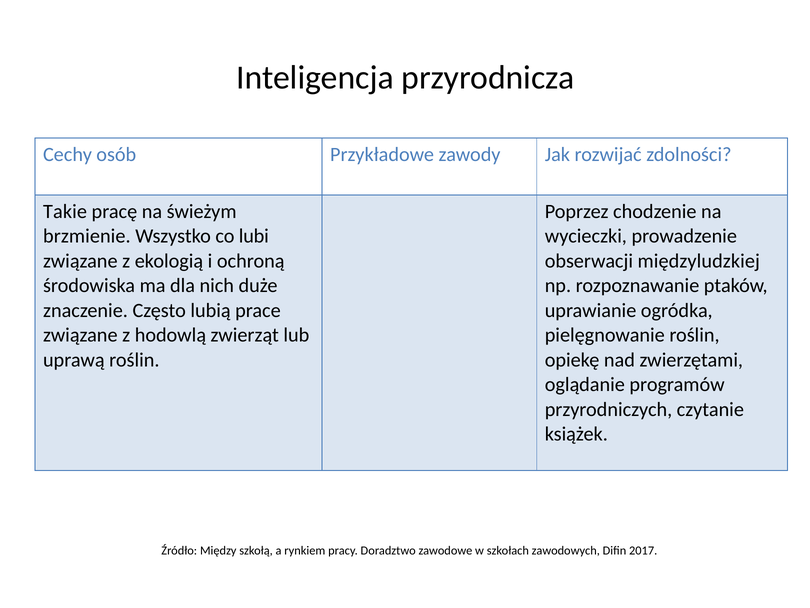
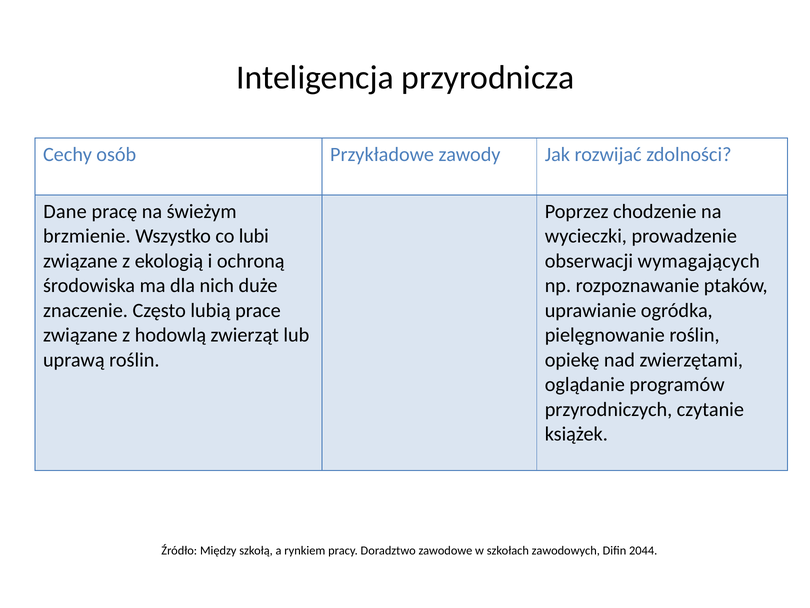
Takie: Takie -> Dane
międzyludzkiej: międzyludzkiej -> wymagających
2017: 2017 -> 2044
